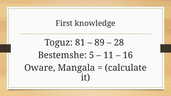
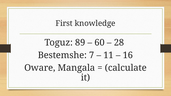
81: 81 -> 89
89: 89 -> 60
5: 5 -> 7
